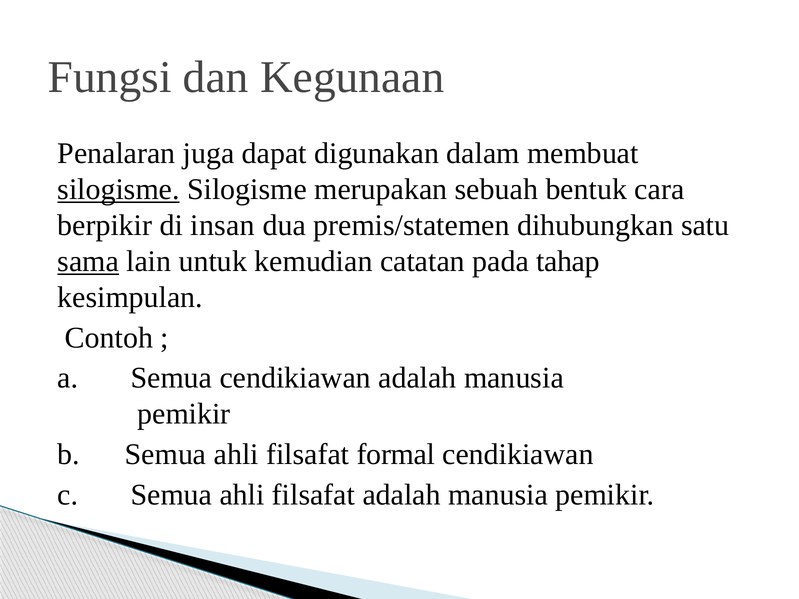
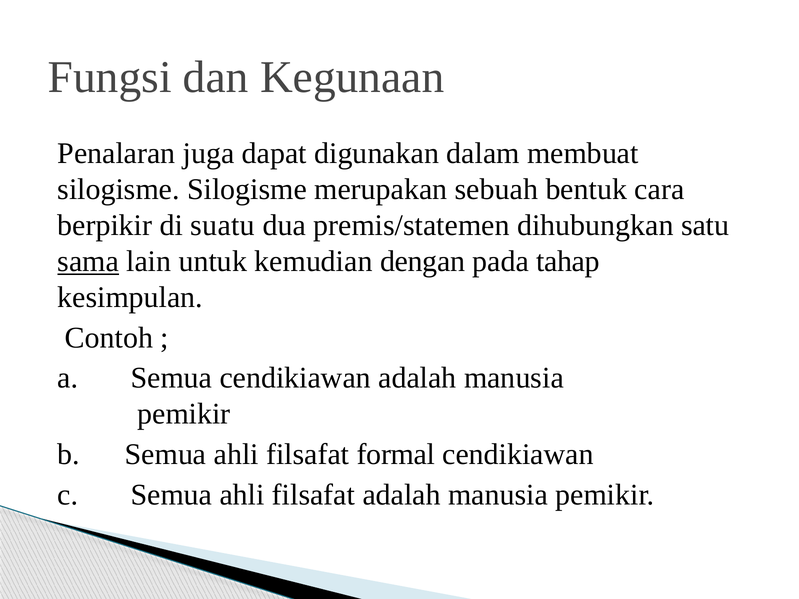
silogisme at (118, 189) underline: present -> none
insan: insan -> suatu
catatan: catatan -> dengan
